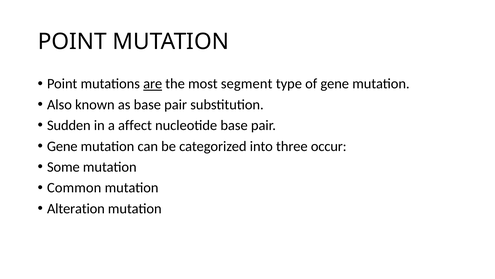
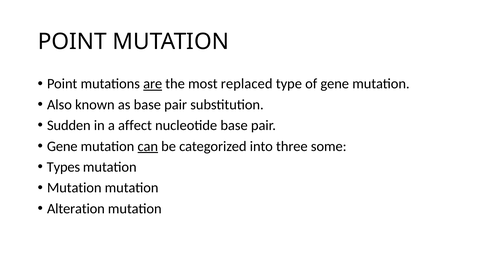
segment: segment -> replaced
can underline: none -> present
occur: occur -> some
Some: Some -> Types
Common at (74, 187): Common -> Mutation
